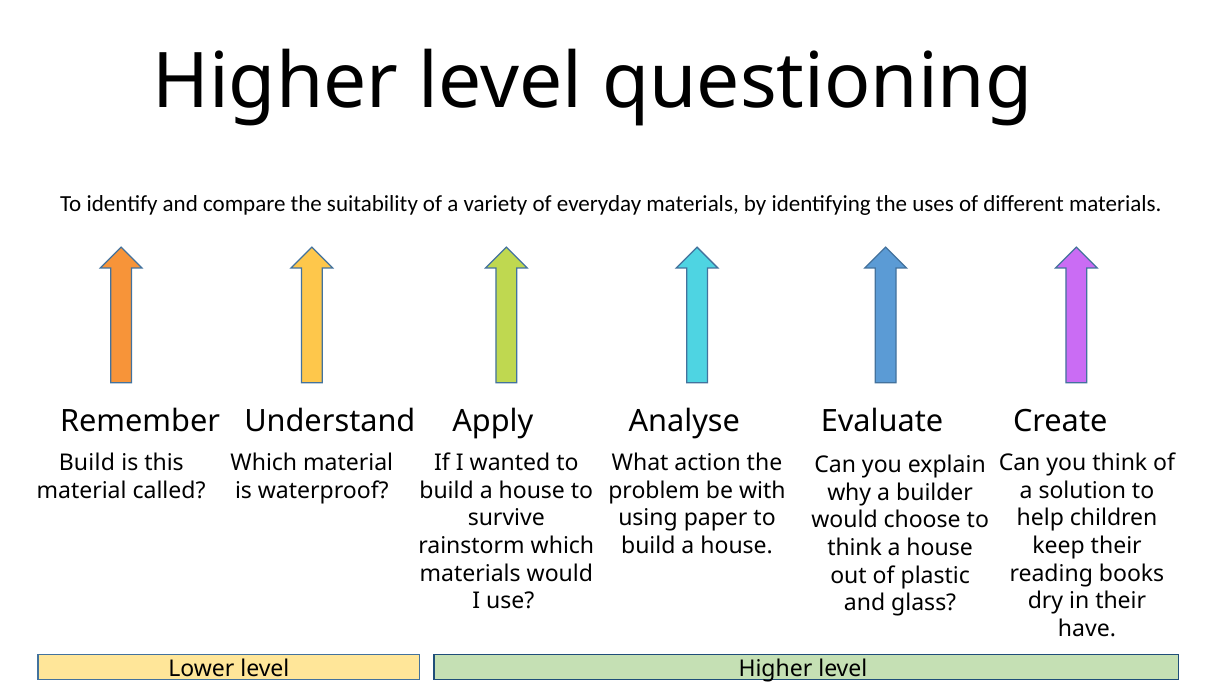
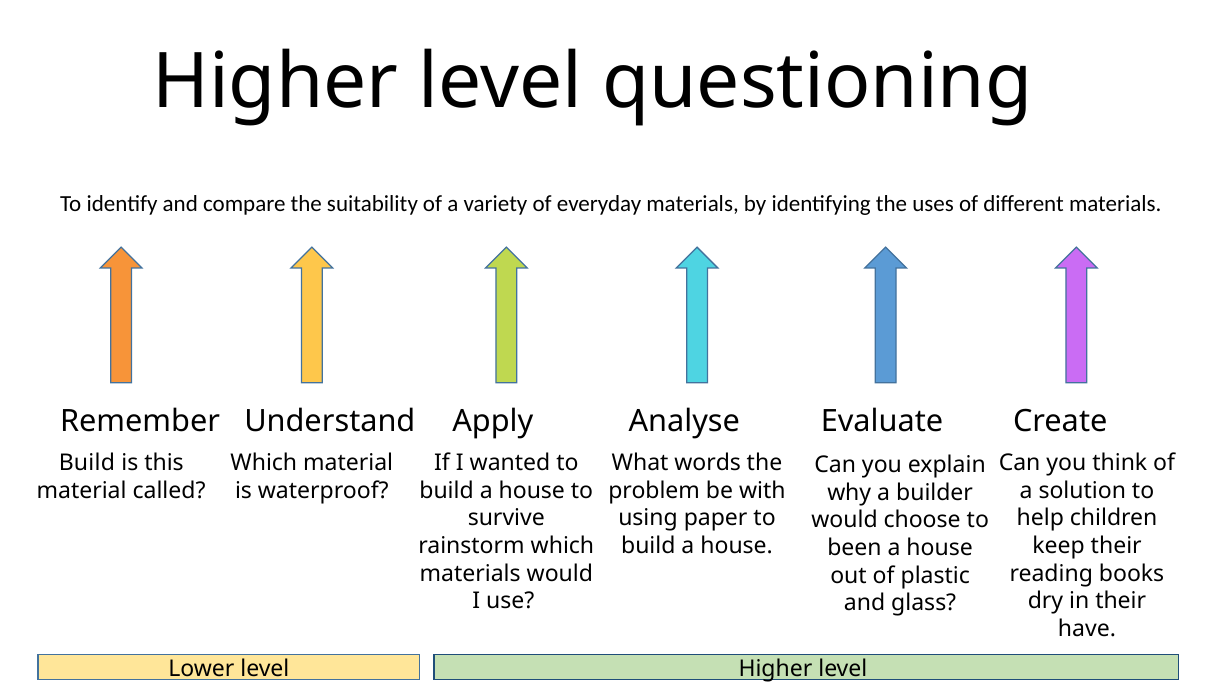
action: action -> words
think at (855, 548): think -> been
